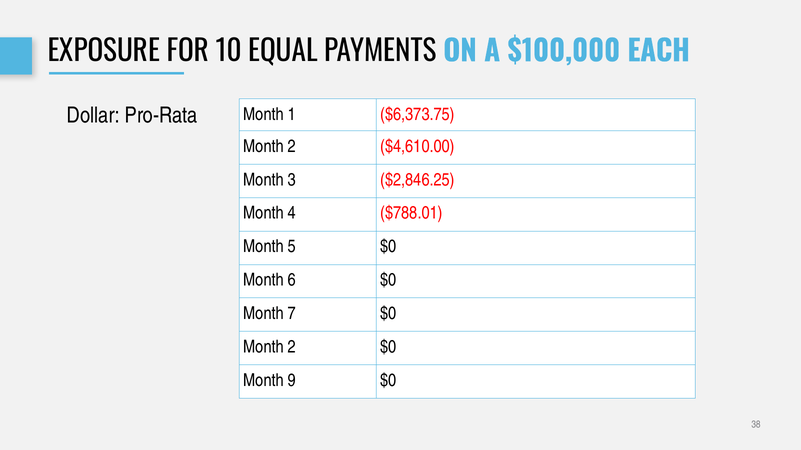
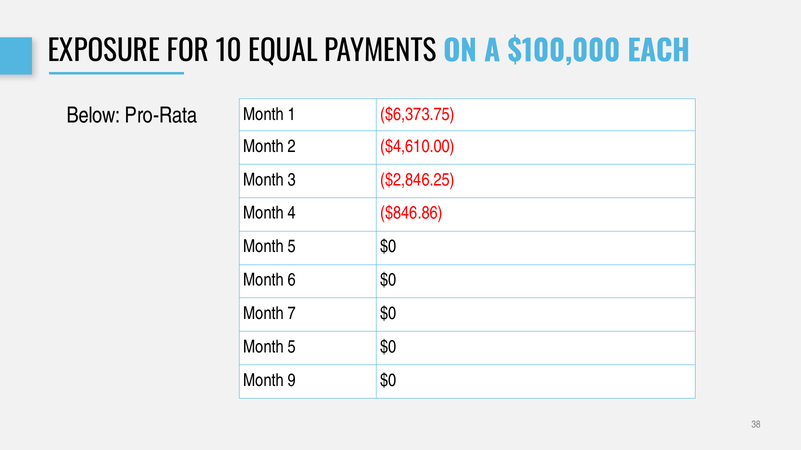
Dollar: Dollar -> Below
$788.01: $788.01 -> $846.86
2 at (292, 347): 2 -> 5
